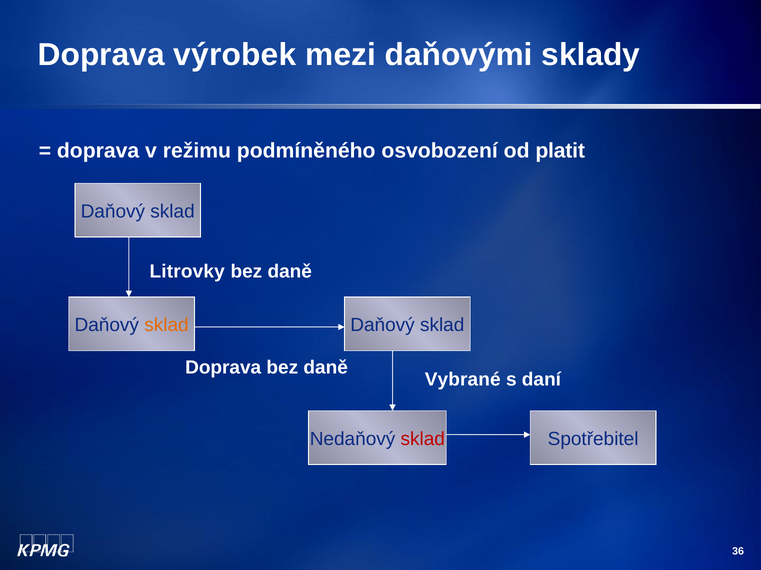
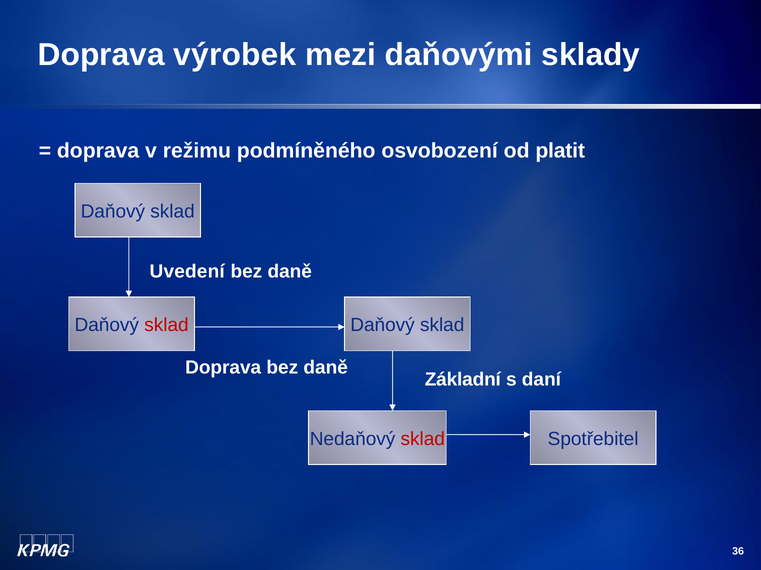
Litrovky: Litrovky -> Uvedení
sklad at (166, 326) colour: orange -> red
Vybrané: Vybrané -> Základní
